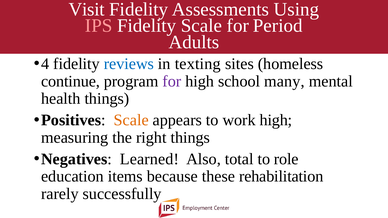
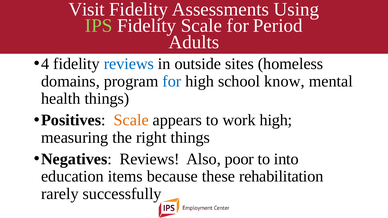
IPS colour: pink -> light green
texting: texting -> outside
continue: continue -> domains
for at (172, 81) colour: purple -> blue
many: many -> know
Negatives Learned: Learned -> Reviews
total: total -> poor
role: role -> into
